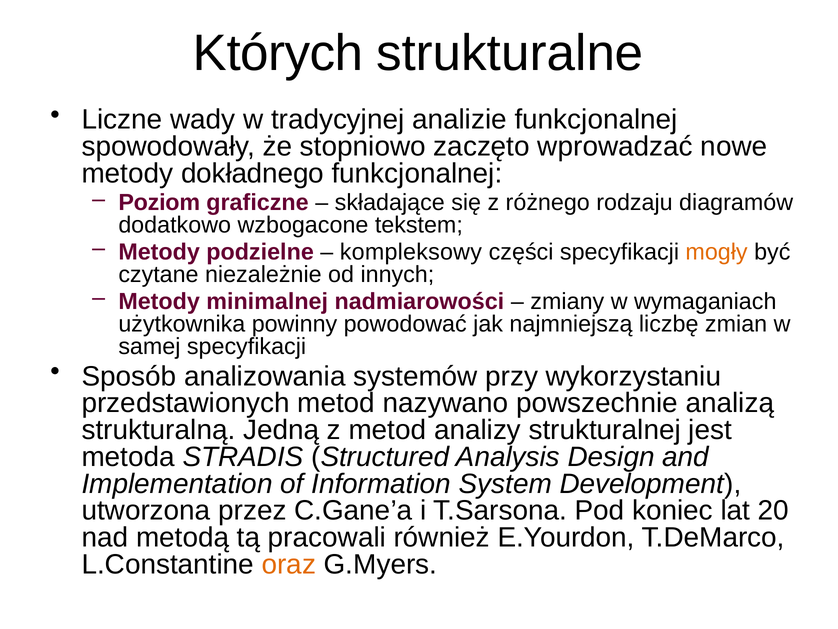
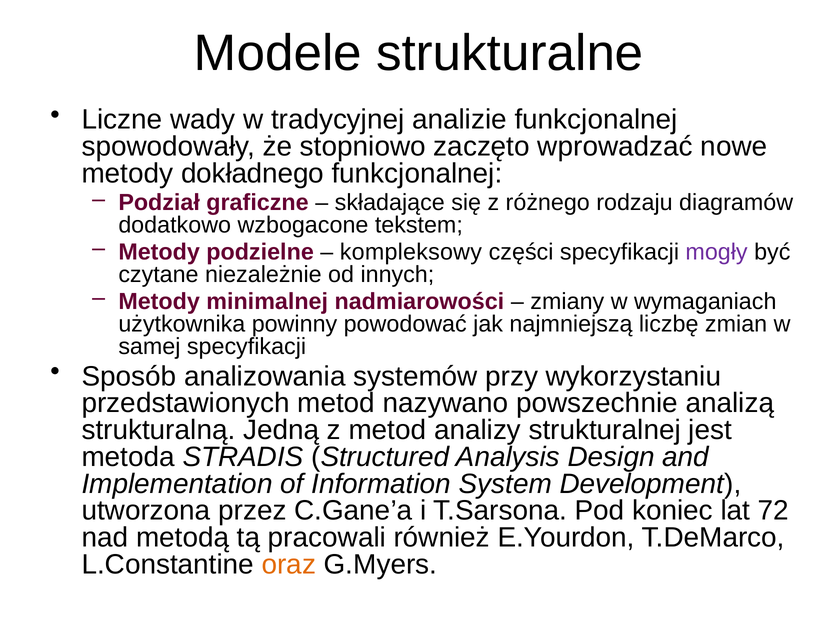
Których: Których -> Modele
Poziom: Poziom -> Podział
mogły colour: orange -> purple
20: 20 -> 72
